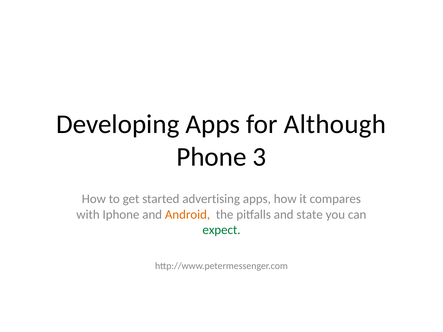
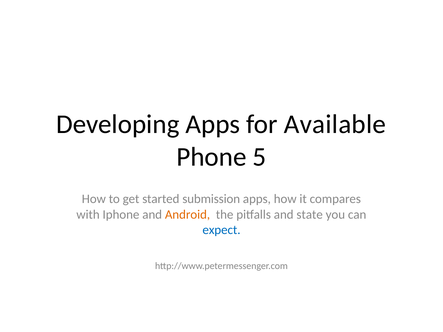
Although: Although -> Available
3: 3 -> 5
advertising: advertising -> submission
expect colour: green -> blue
